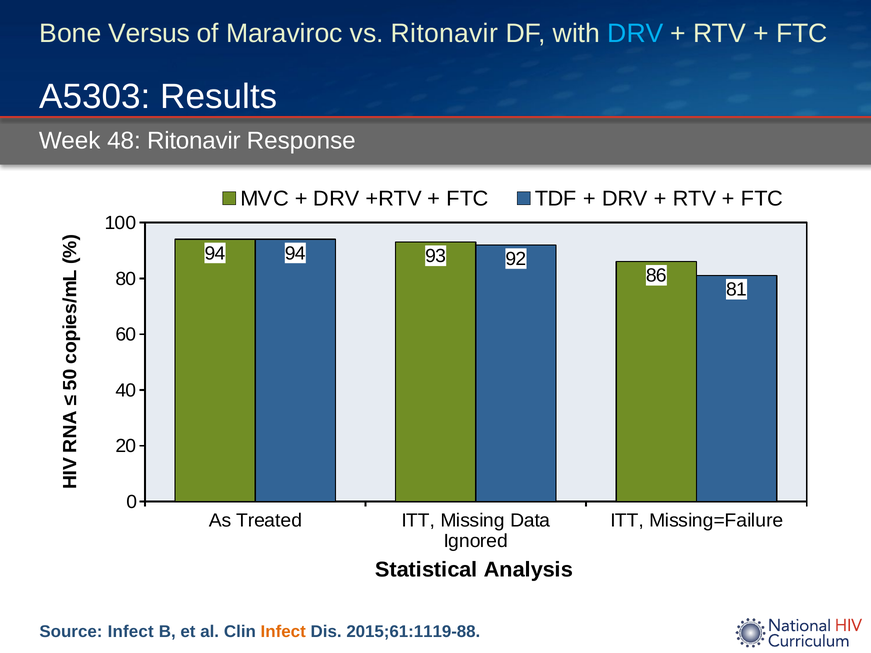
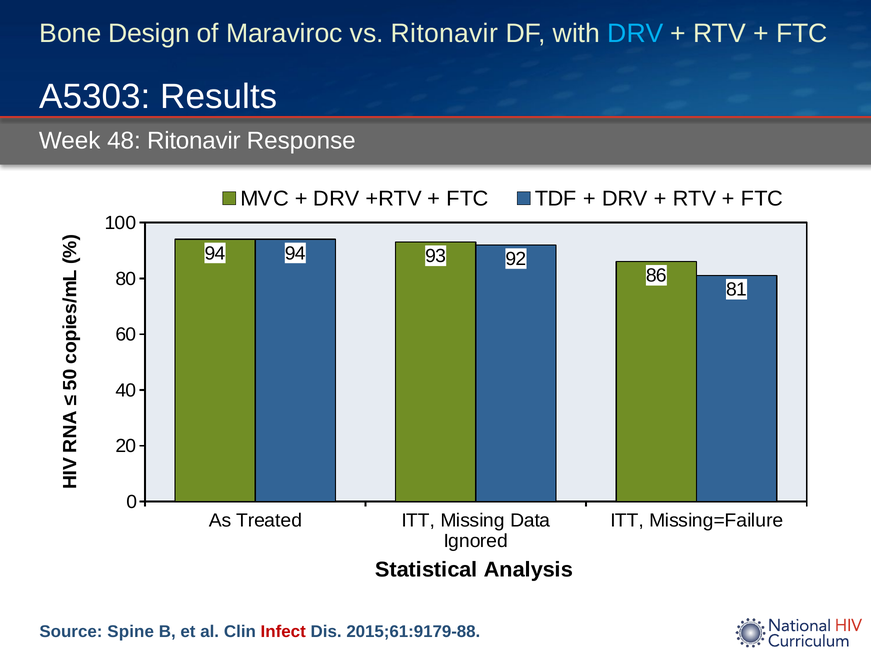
Versus: Versus -> Design
Source Infect: Infect -> Spine
Infect at (283, 632) colour: orange -> red
2015;61:1119-88: 2015;61:1119-88 -> 2015;61:9179-88
